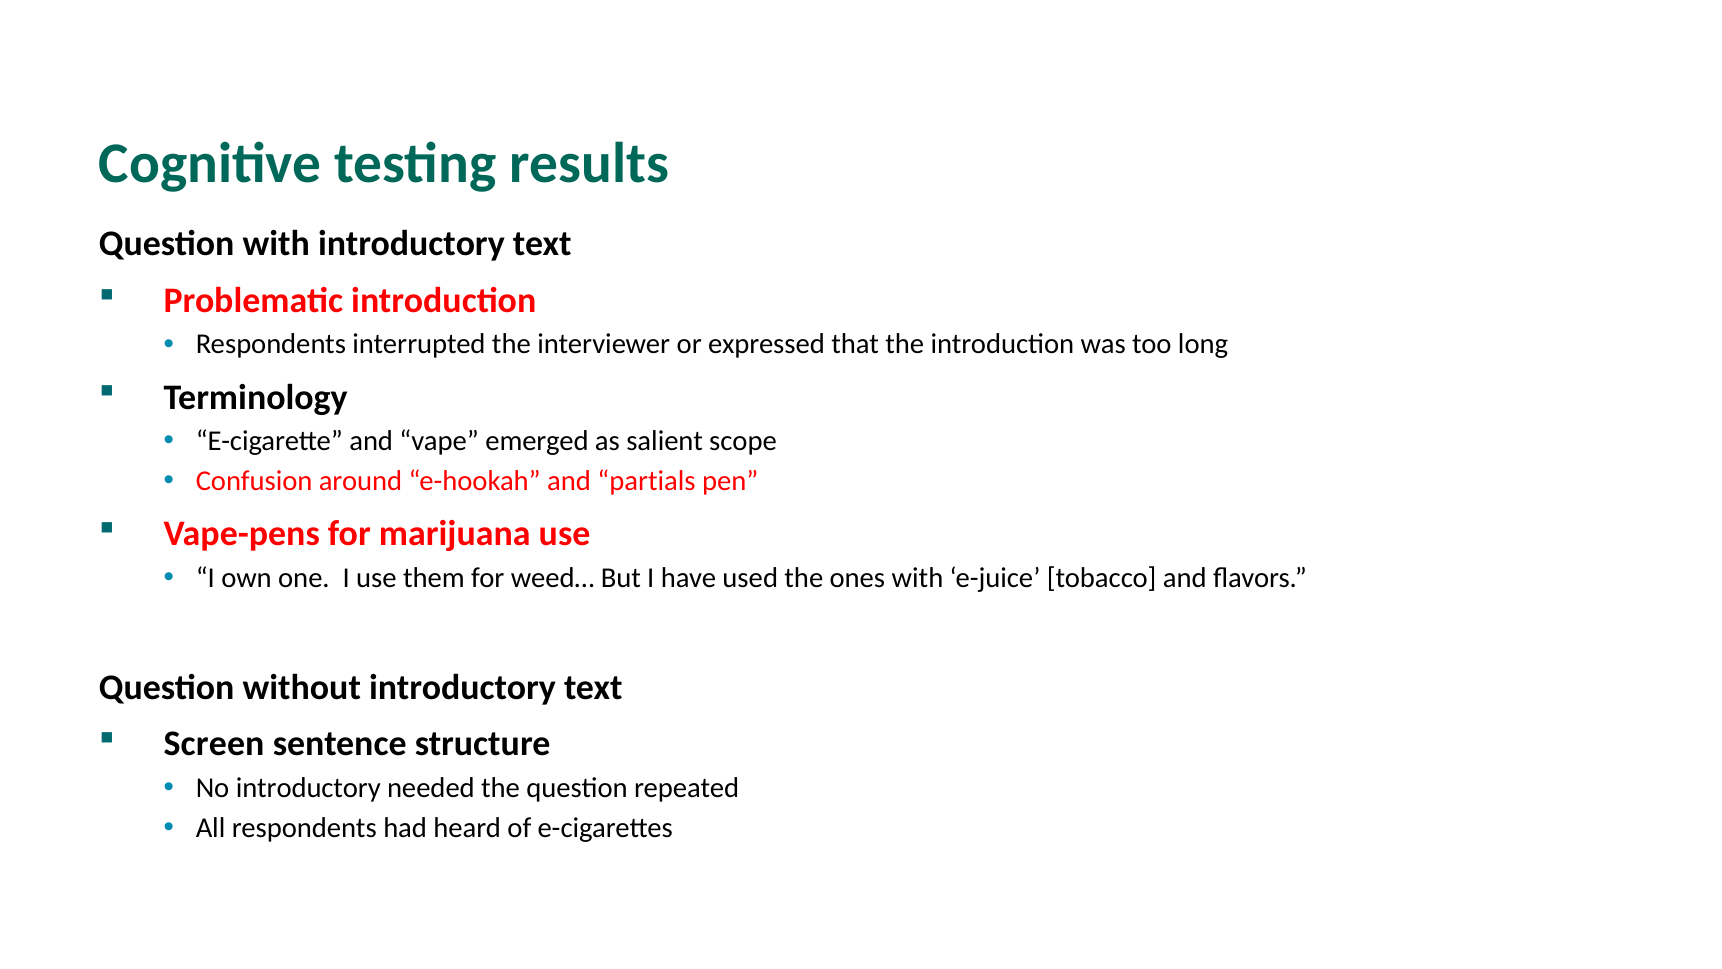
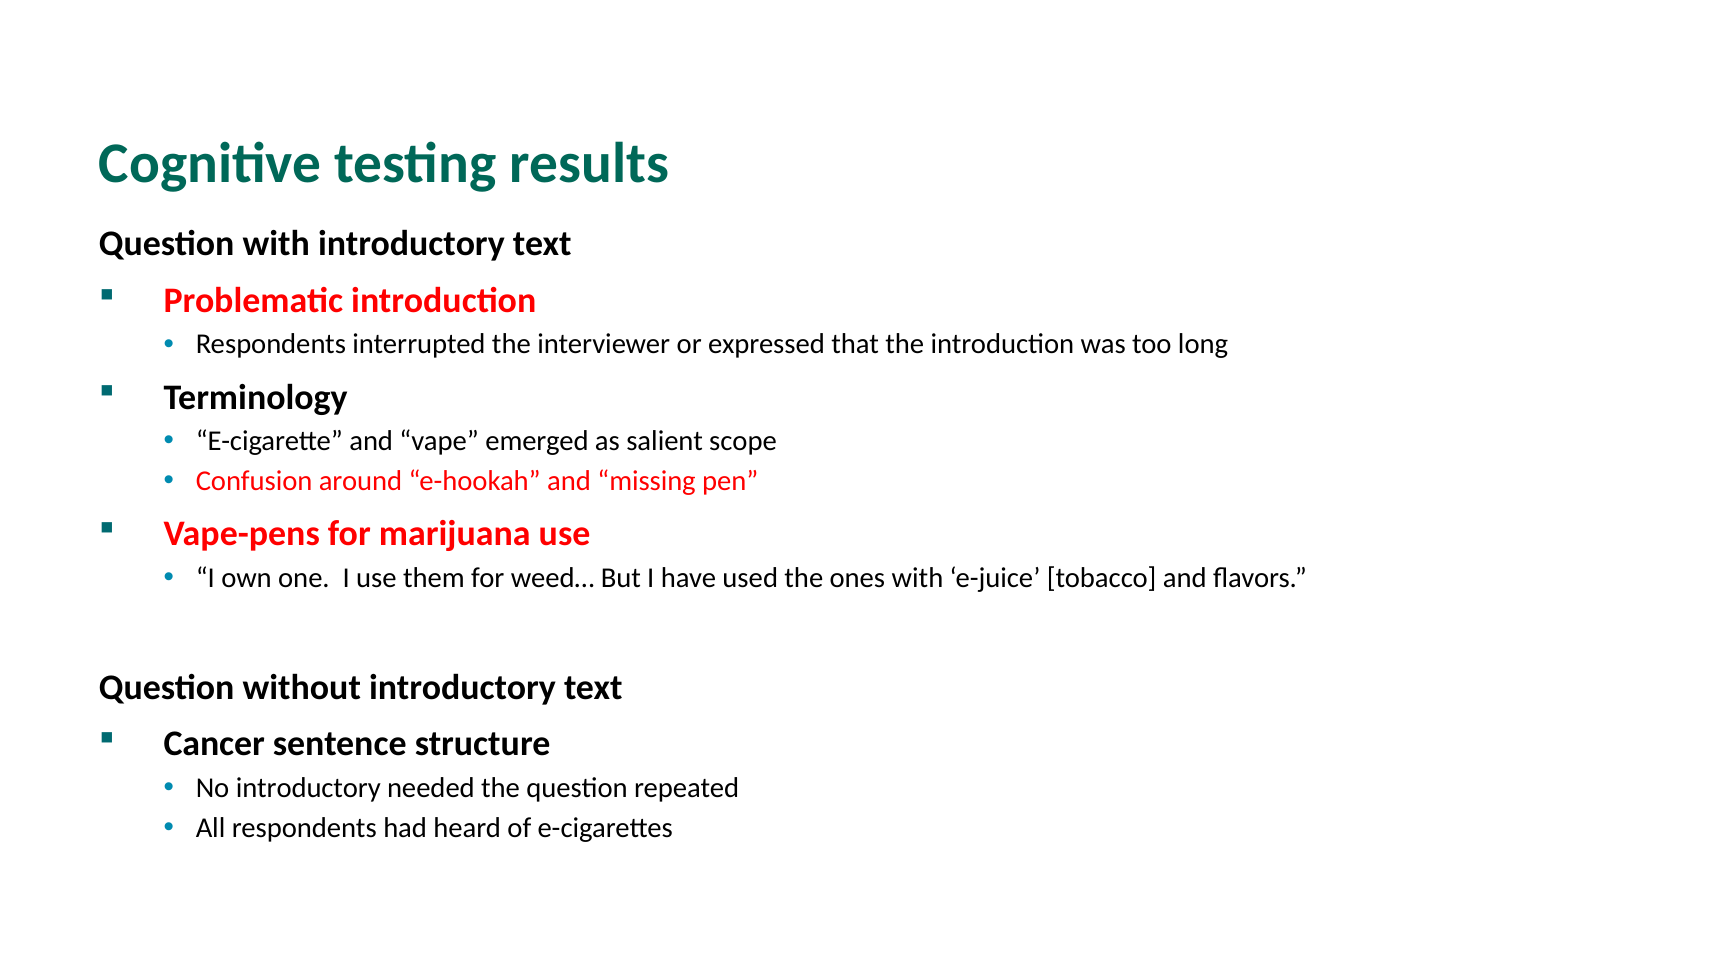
partials: partials -> missing
Screen: Screen -> Cancer
